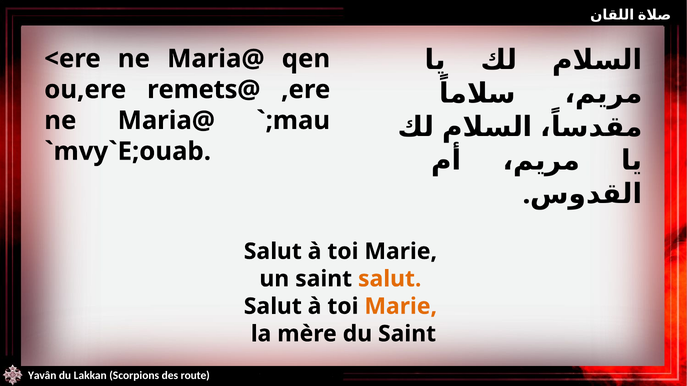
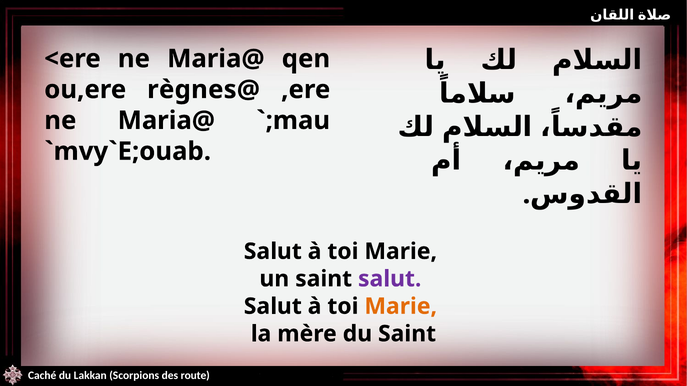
remets@: remets@ -> règnes@
salut at (390, 279) colour: orange -> purple
Yavân: Yavân -> Caché
